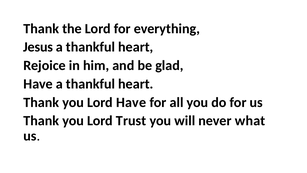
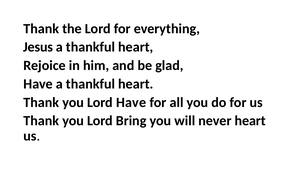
Trust: Trust -> Bring
never what: what -> heart
